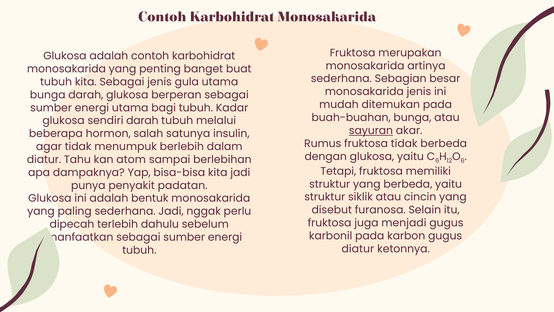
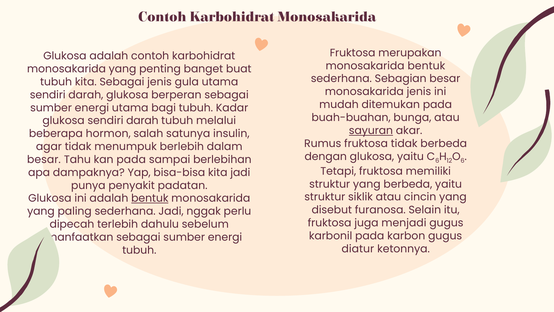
monosakarida artinya: artinya -> bentuk
bunga at (48, 95): bunga -> sendiri
diatur at (44, 159): diatur -> besar
kan atom: atom -> pada
bentuk at (150, 198) underline: none -> present
